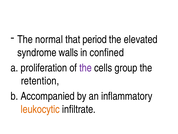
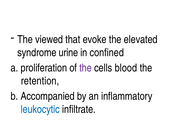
normal: normal -> viewed
period: period -> evoke
walls: walls -> urine
group: group -> blood
leukocytic colour: orange -> blue
